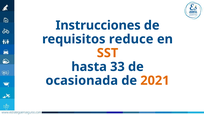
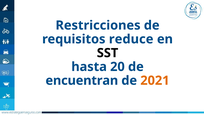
Instrucciones: Instrucciones -> Restricciones
SST colour: orange -> black
33: 33 -> 20
ocasionada: ocasionada -> encuentran
